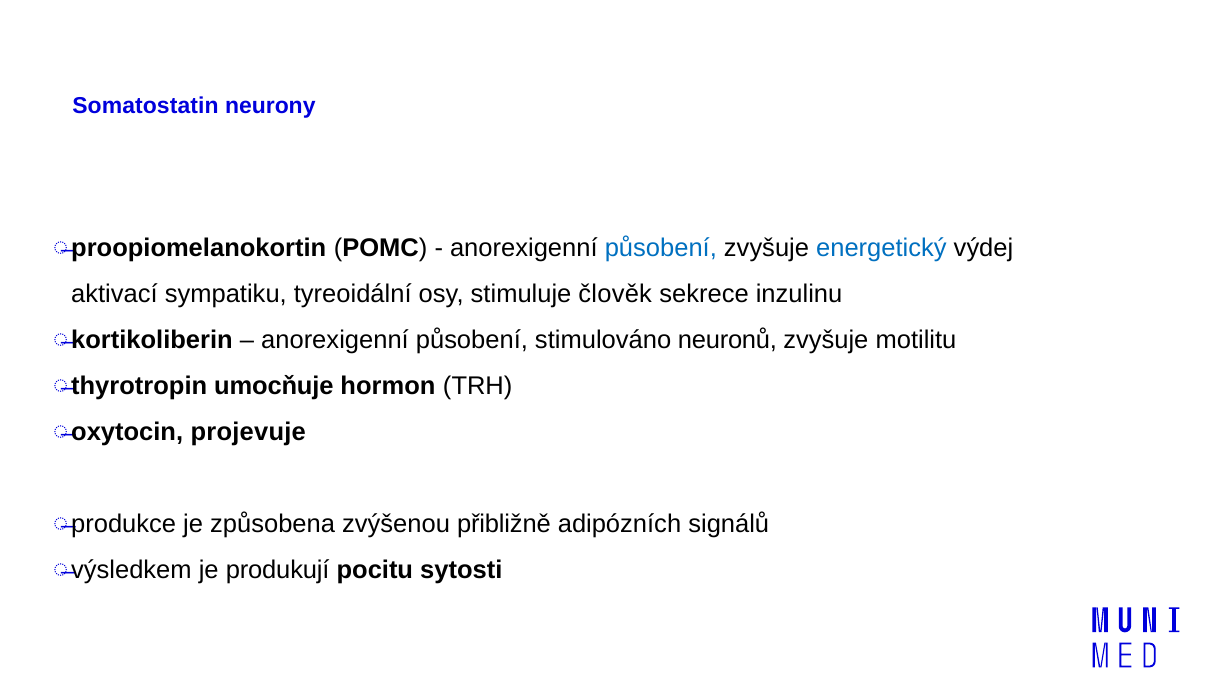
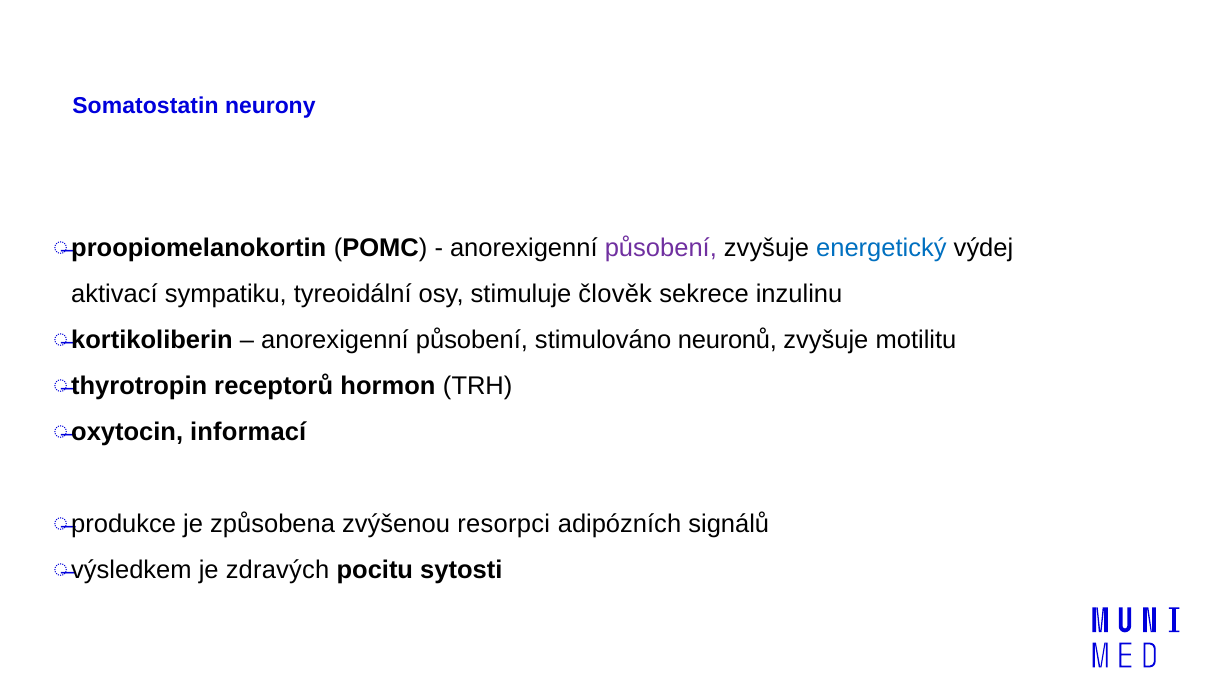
působení at (661, 248) colour: blue -> purple
umocňuje: umocňuje -> receptorů
projevuje: projevuje -> informací
přibližně: přibližně -> resorpci
produkují: produkují -> zdravých
